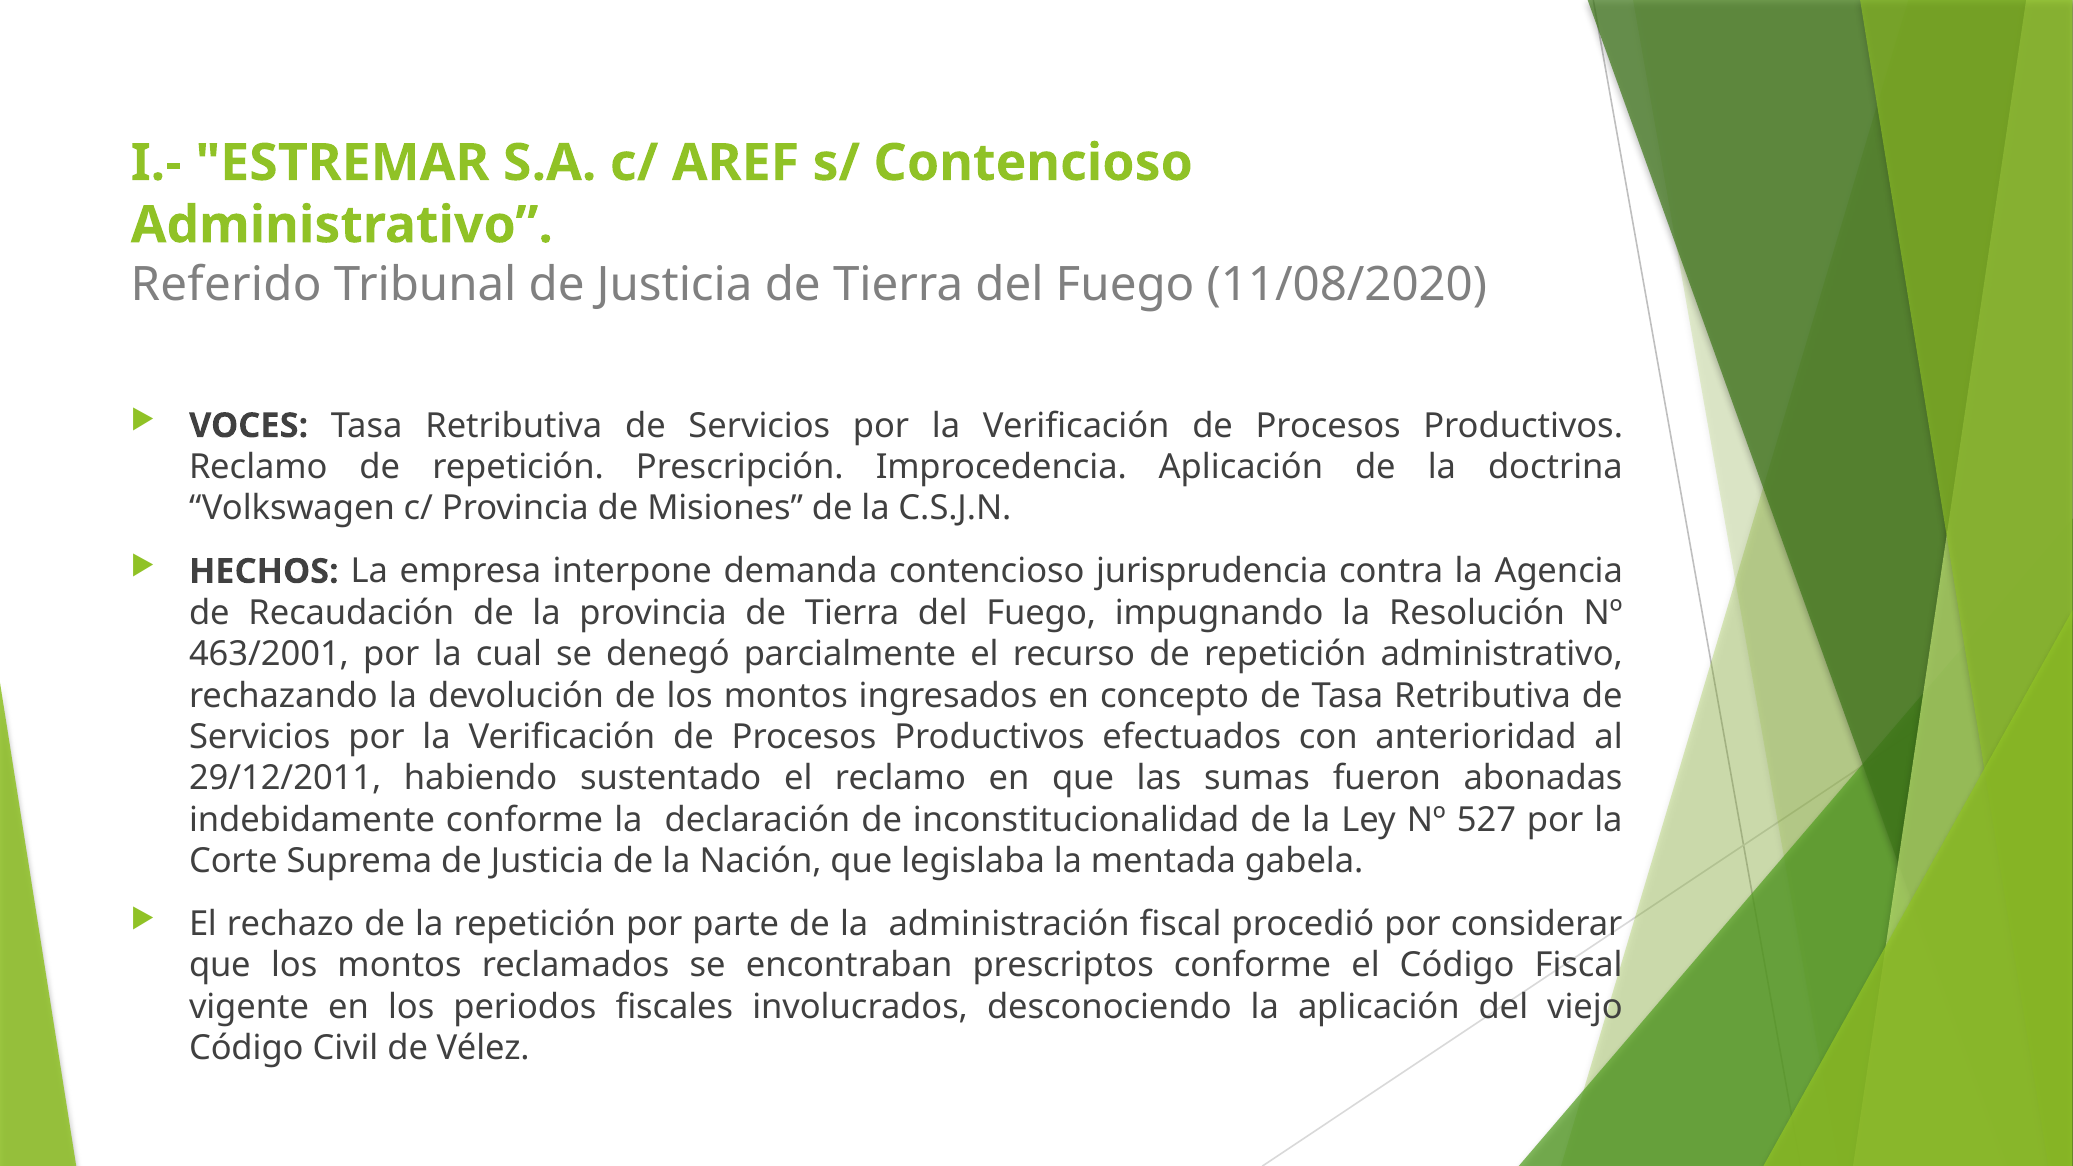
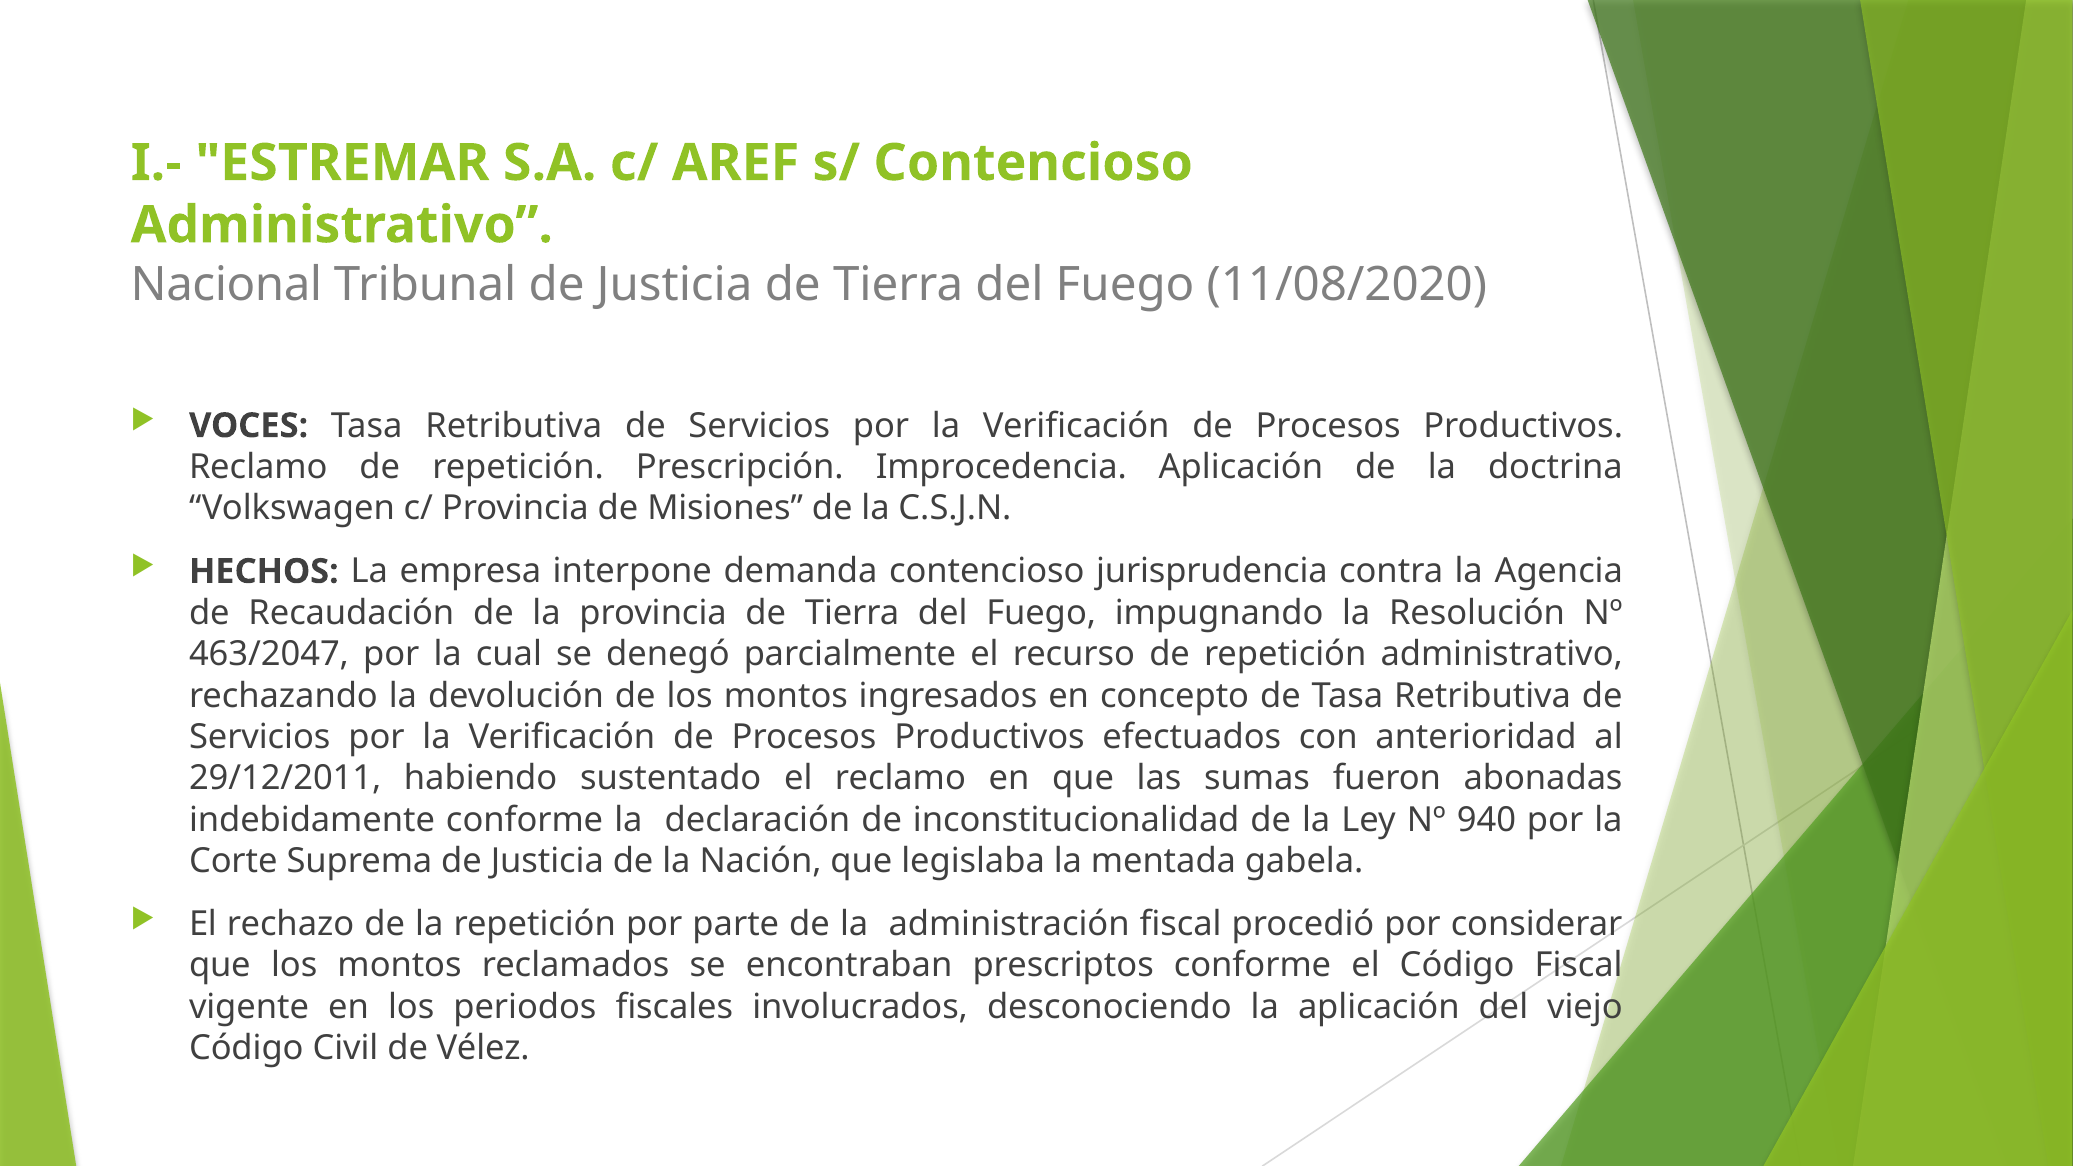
Referido: Referido -> Nacional
463/2001: 463/2001 -> 463/2047
527: 527 -> 940
